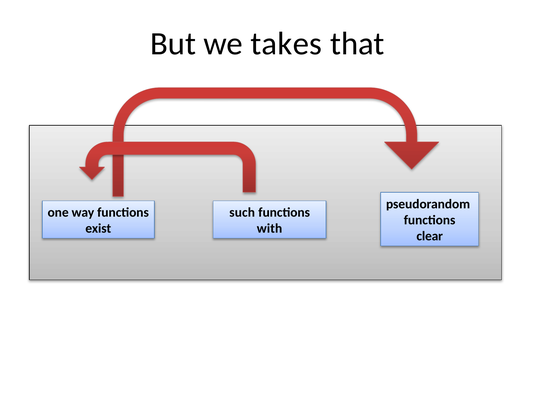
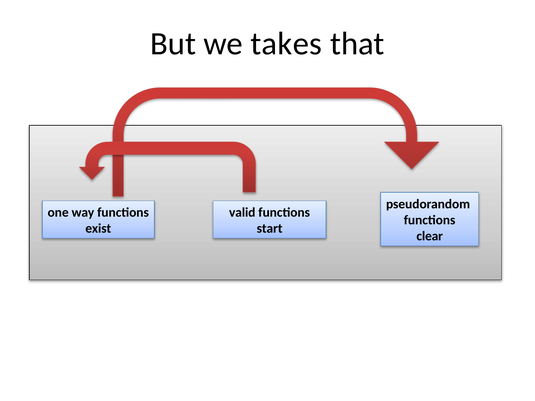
such: such -> valid
with: with -> start
